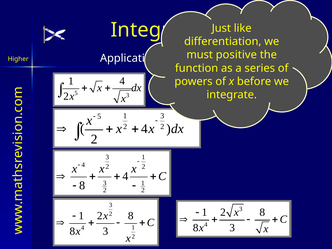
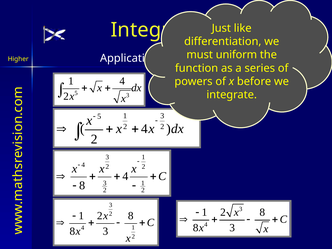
positive: positive -> uniform
